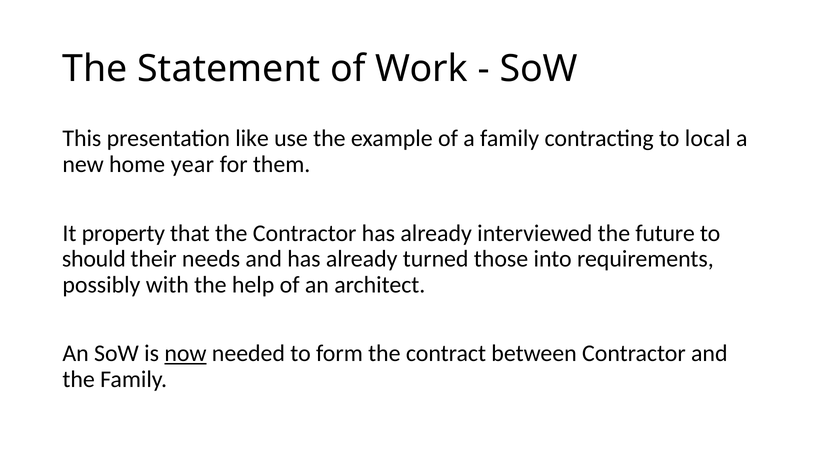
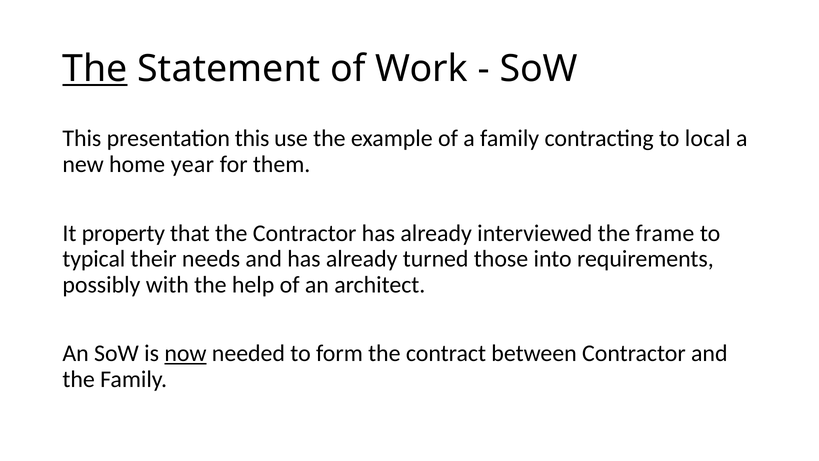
The at (95, 69) underline: none -> present
presentation like: like -> this
future: future -> frame
should: should -> typical
